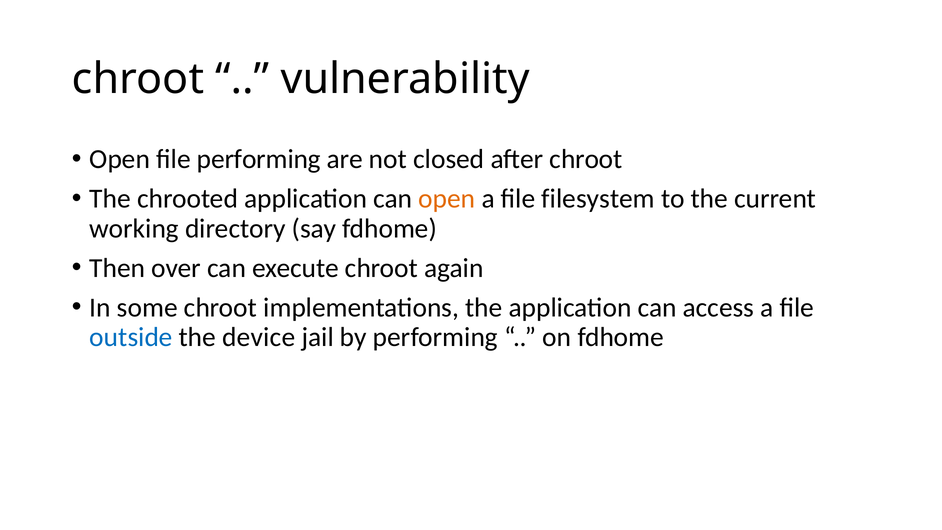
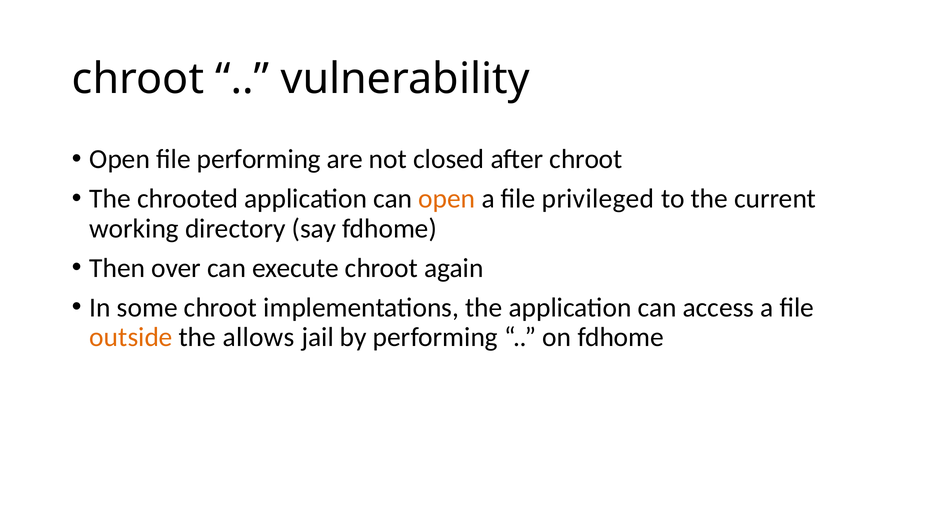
filesystem: filesystem -> privileged
outside colour: blue -> orange
device: device -> allows
